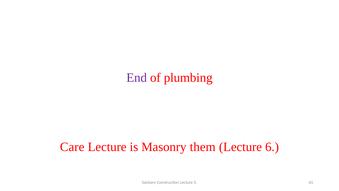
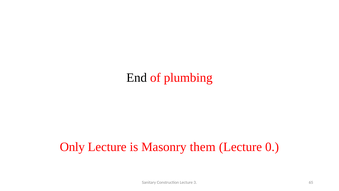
End colour: purple -> black
Care: Care -> Only
6: 6 -> 0
